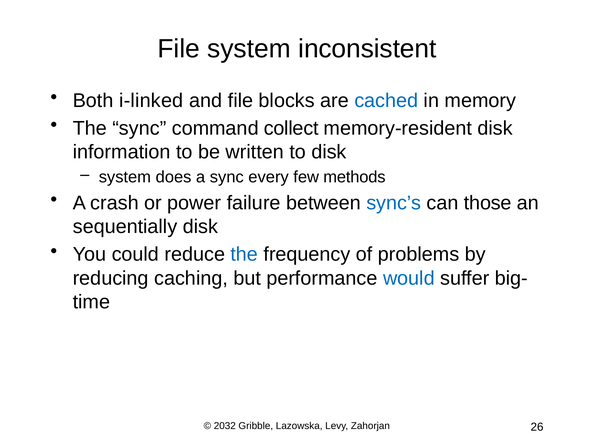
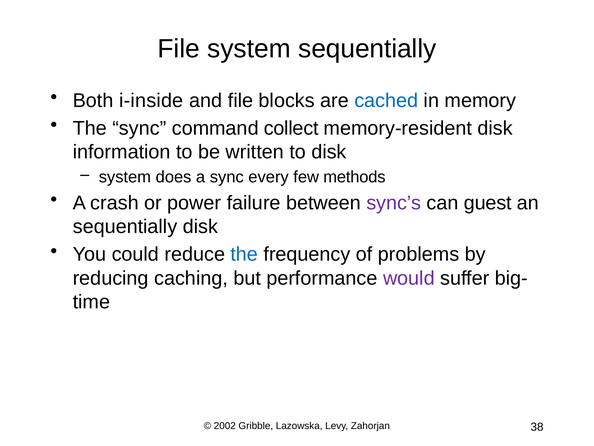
system inconsistent: inconsistent -> sequentially
i-linked: i-linked -> i-inside
sync’s colour: blue -> purple
those: those -> guest
would colour: blue -> purple
2032: 2032 -> 2002
26: 26 -> 38
